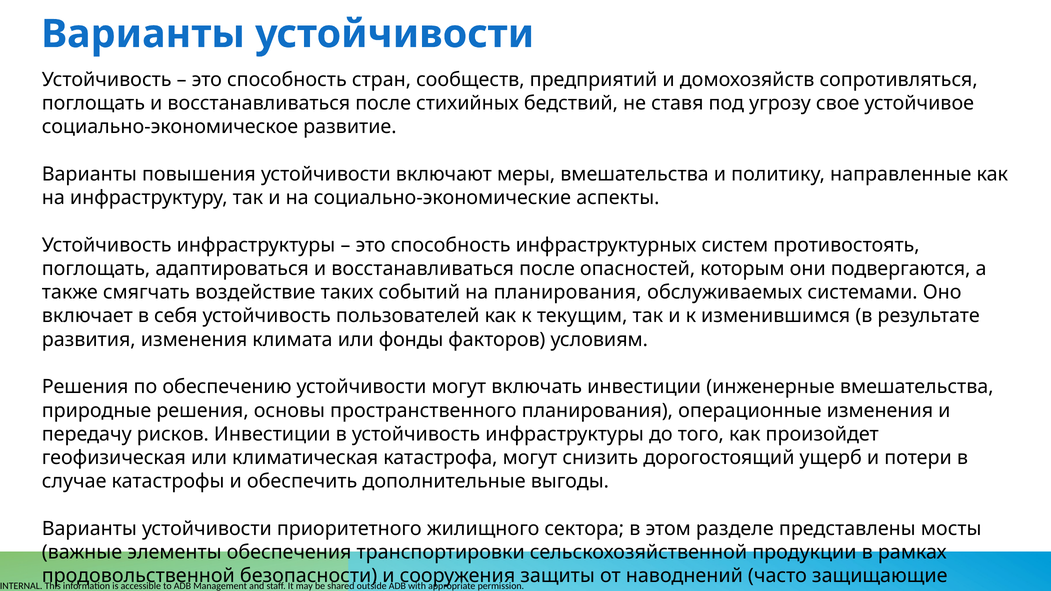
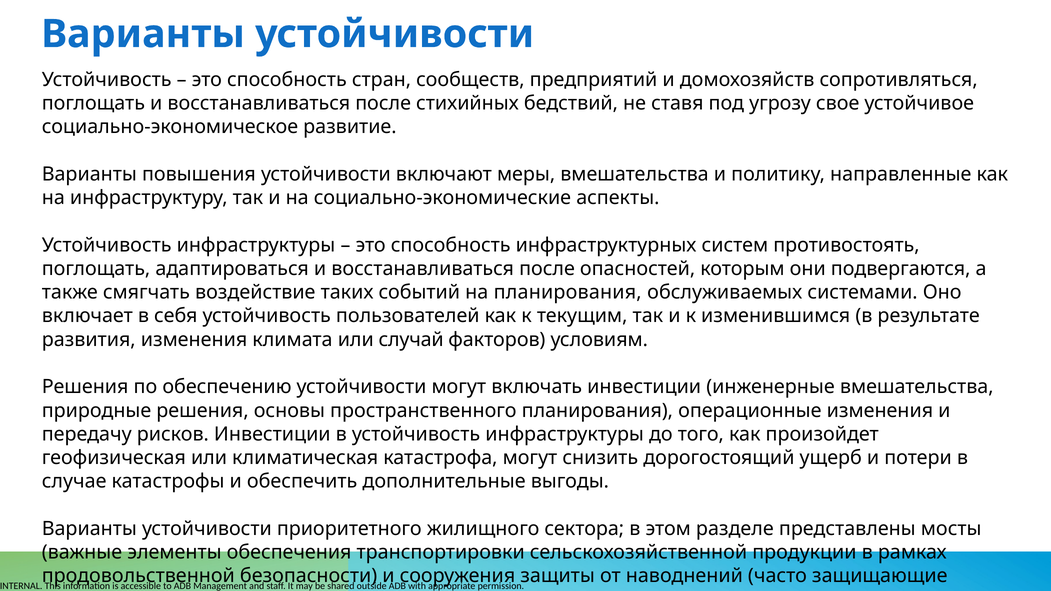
фонды: фонды -> случай
